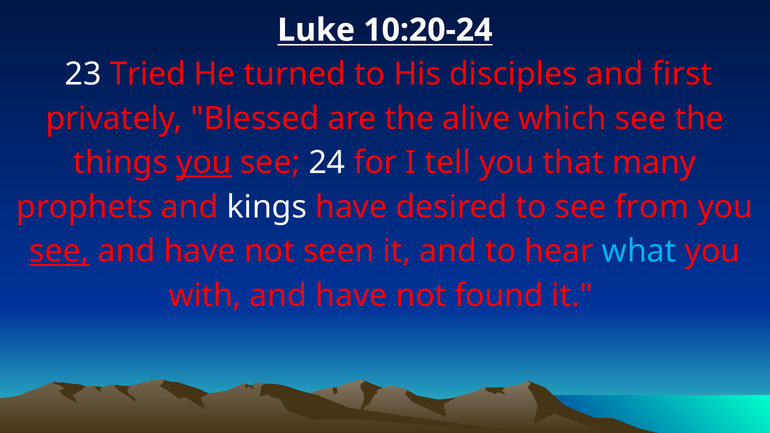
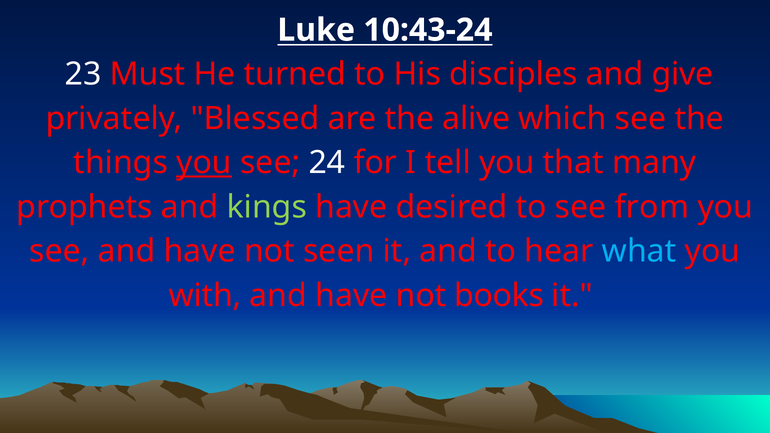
10:20-24: 10:20-24 -> 10:43-24
Tried: Tried -> Must
first: first -> give
kings colour: white -> light green
see at (59, 251) underline: present -> none
found: found -> books
